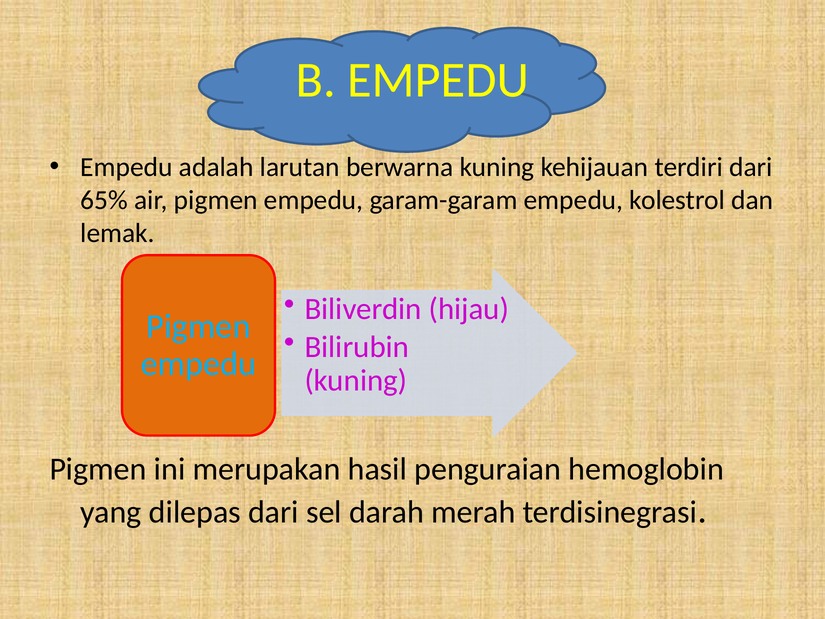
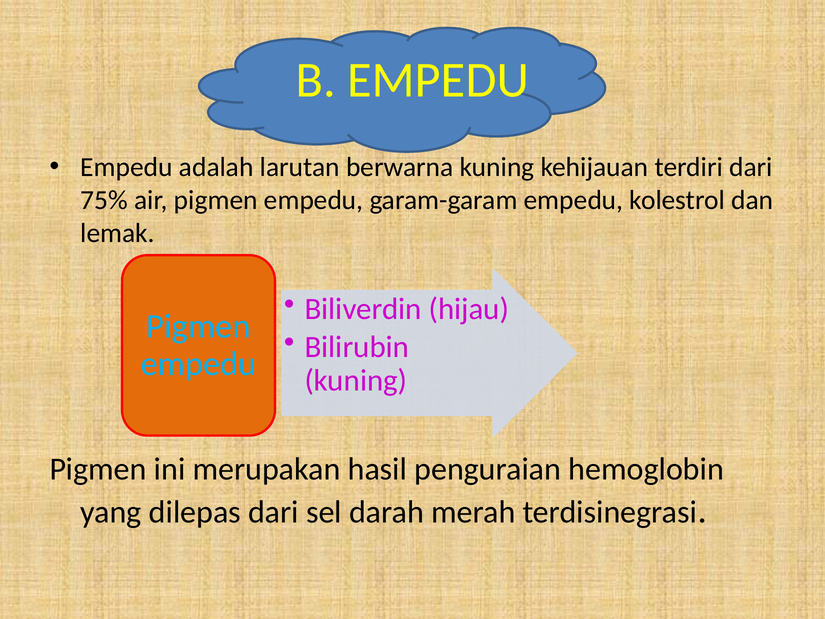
65%: 65% -> 75%
